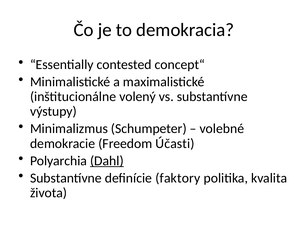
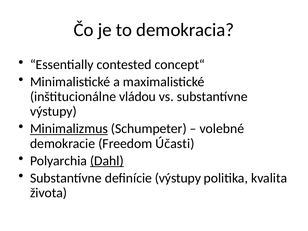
volený: volený -> vládou
Minimalizmus underline: none -> present
definície faktory: faktory -> výstupy
